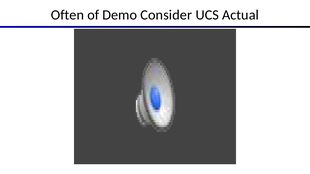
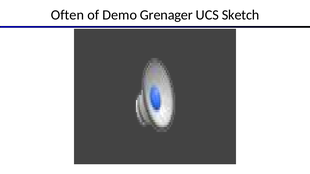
Consider: Consider -> Grenager
Actual: Actual -> Sketch
